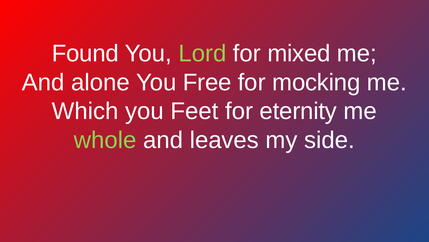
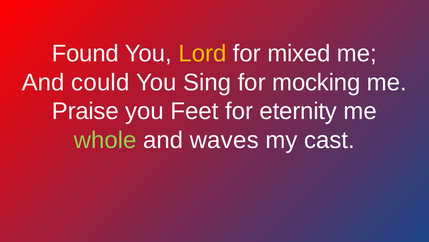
Lord colour: light green -> yellow
alone: alone -> could
Free: Free -> Sing
Which: Which -> Praise
leaves: leaves -> waves
side: side -> cast
